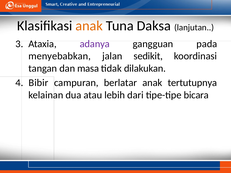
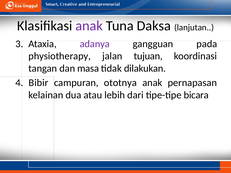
anak at (89, 26) colour: orange -> purple
menyebabkan: menyebabkan -> physiotherapy
sedikit: sedikit -> tujuan
berlatar: berlatar -> ototnya
tertutupnya: tertutupnya -> pernapasan
